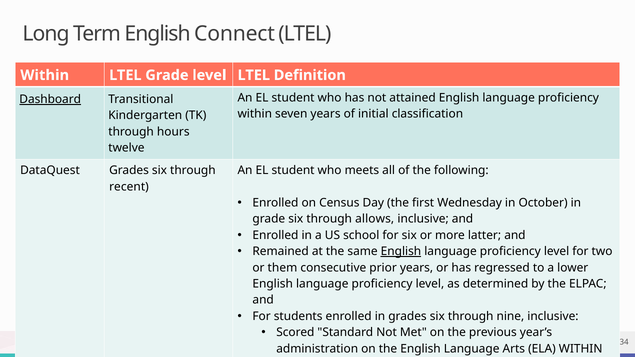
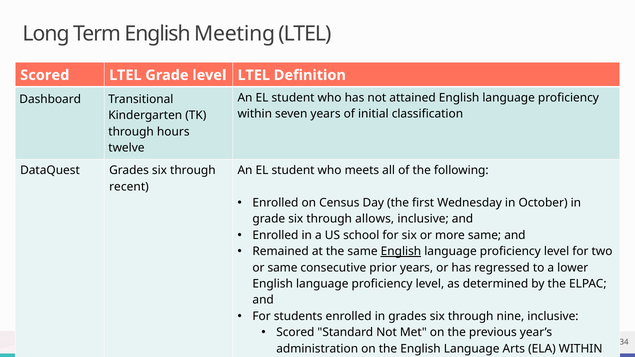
Connect: Connect -> Meeting
Within at (45, 75): Within -> Scored
Dashboard underline: present -> none
more latter: latter -> same
or them: them -> same
